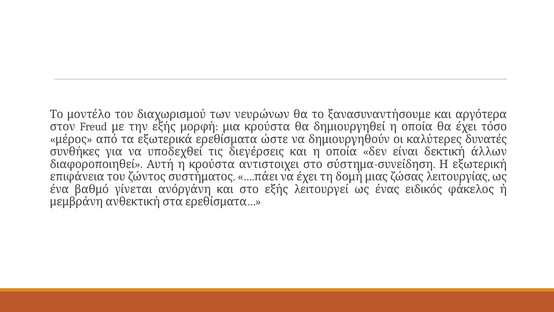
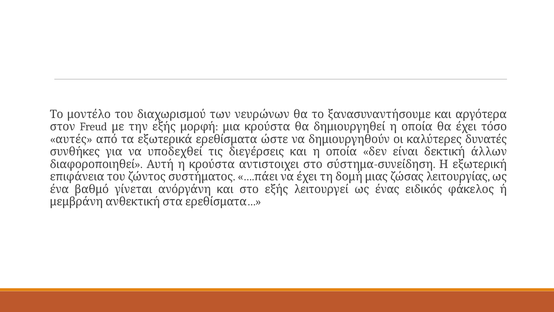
μέρος: μέρος -> αυτές
